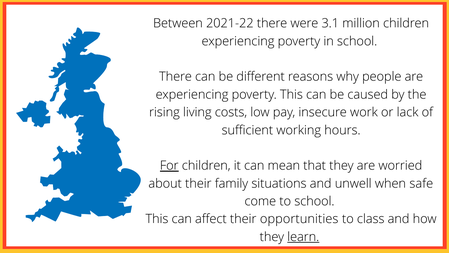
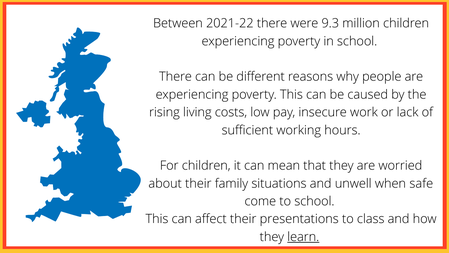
3.1: 3.1 -> 9.3
For underline: present -> none
opportunities: opportunities -> presentations
